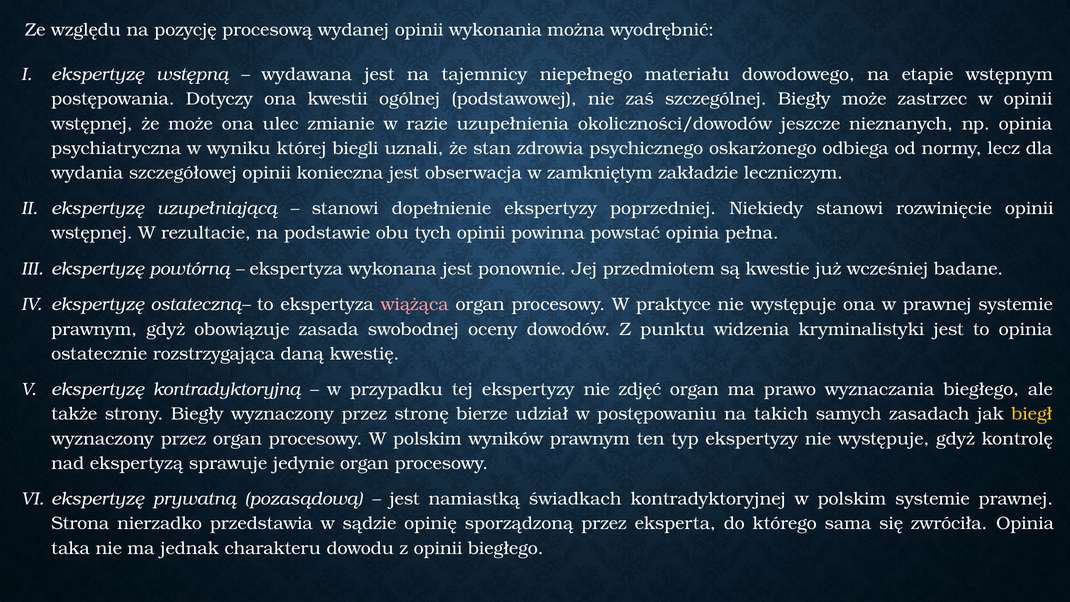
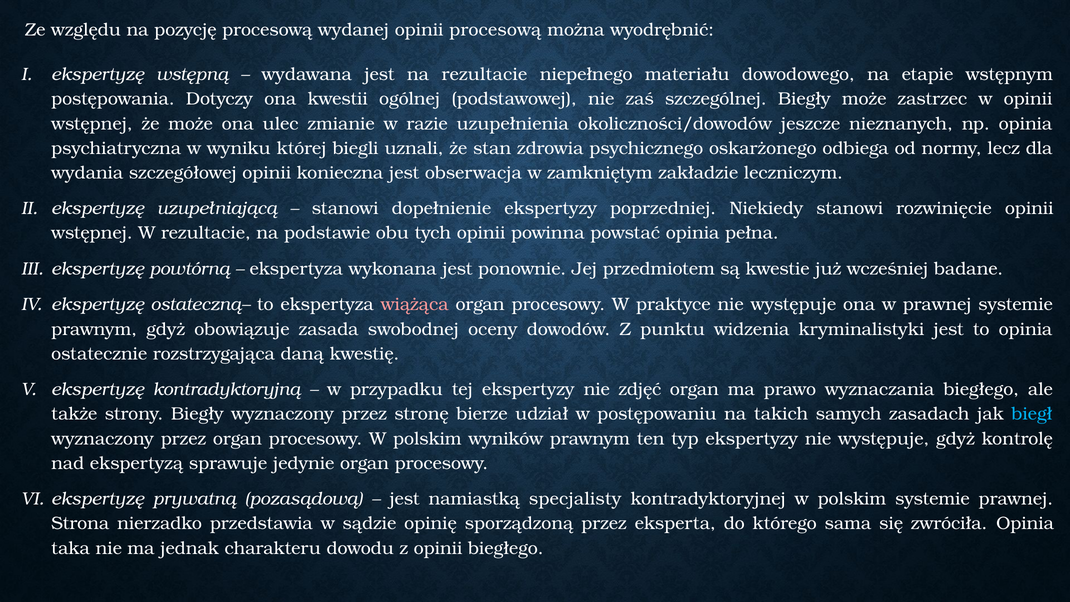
opinii wykonania: wykonania -> procesową
na tajemnicy: tajemnicy -> rezultacie
biegł colour: yellow -> light blue
świadkach: świadkach -> specjalisty
